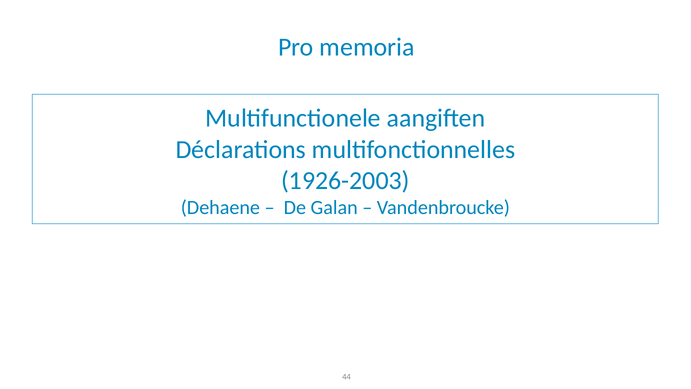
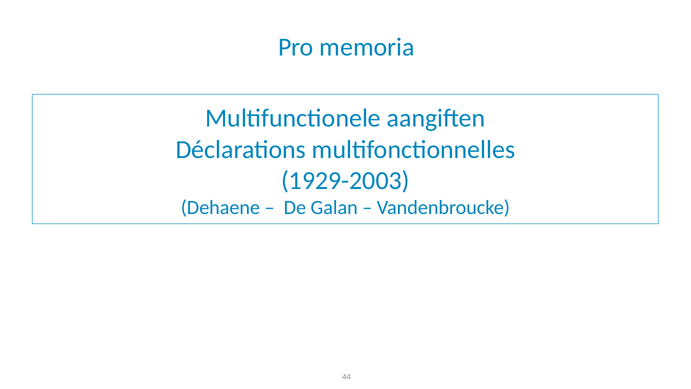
1926-2003: 1926-2003 -> 1929-2003
